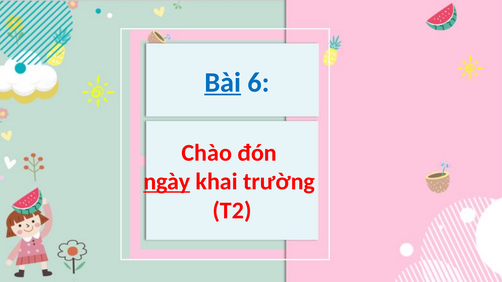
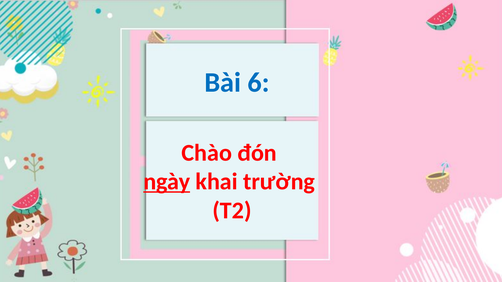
Bài underline: present -> none
